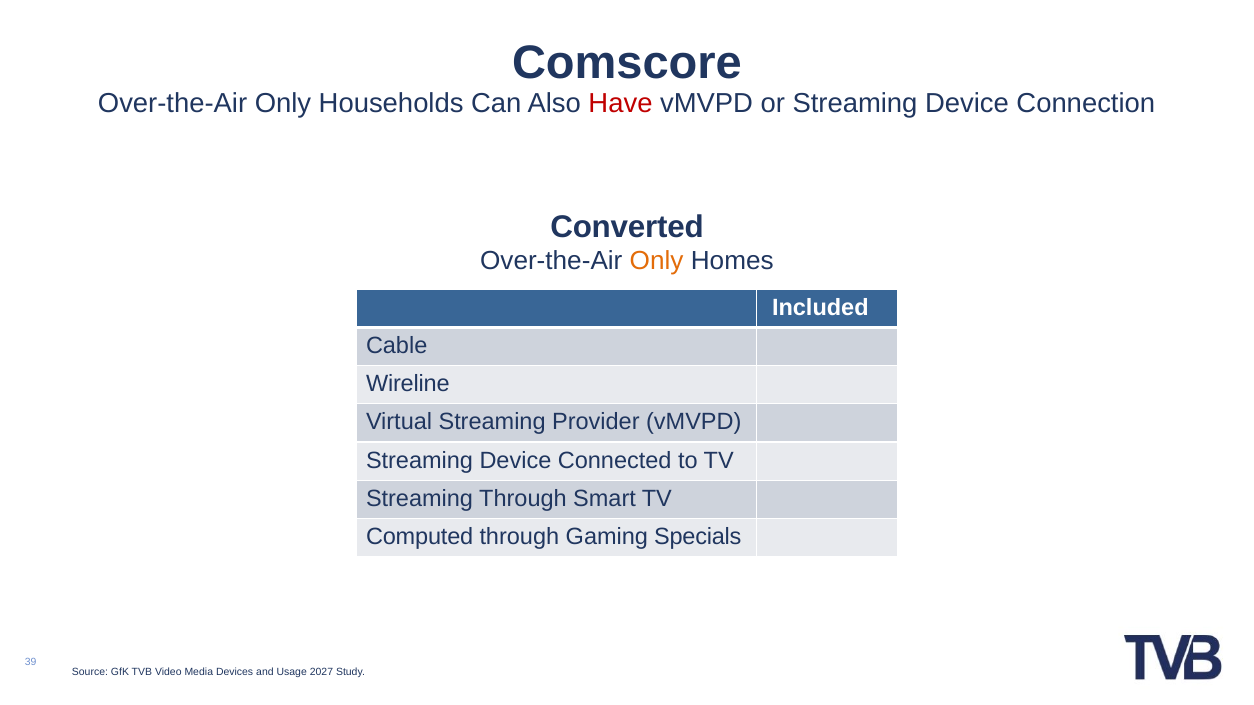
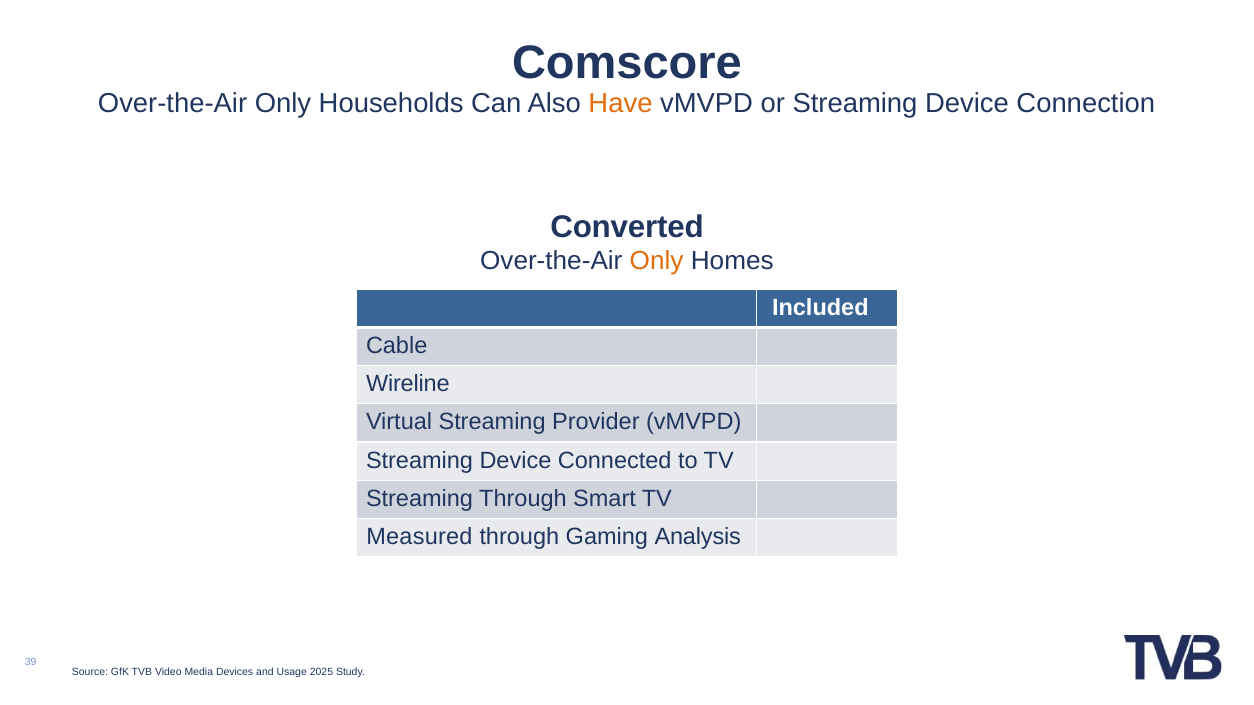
Have colour: red -> orange
Computed: Computed -> Measured
Specials: Specials -> Analysis
2027: 2027 -> 2025
